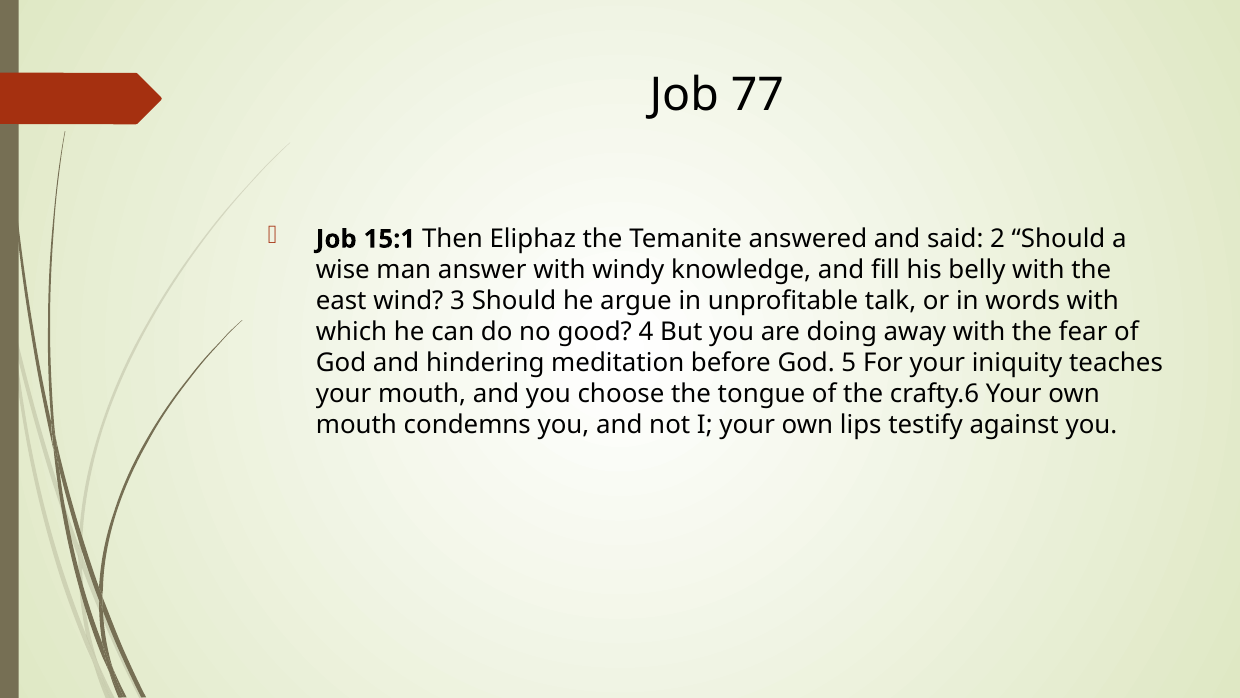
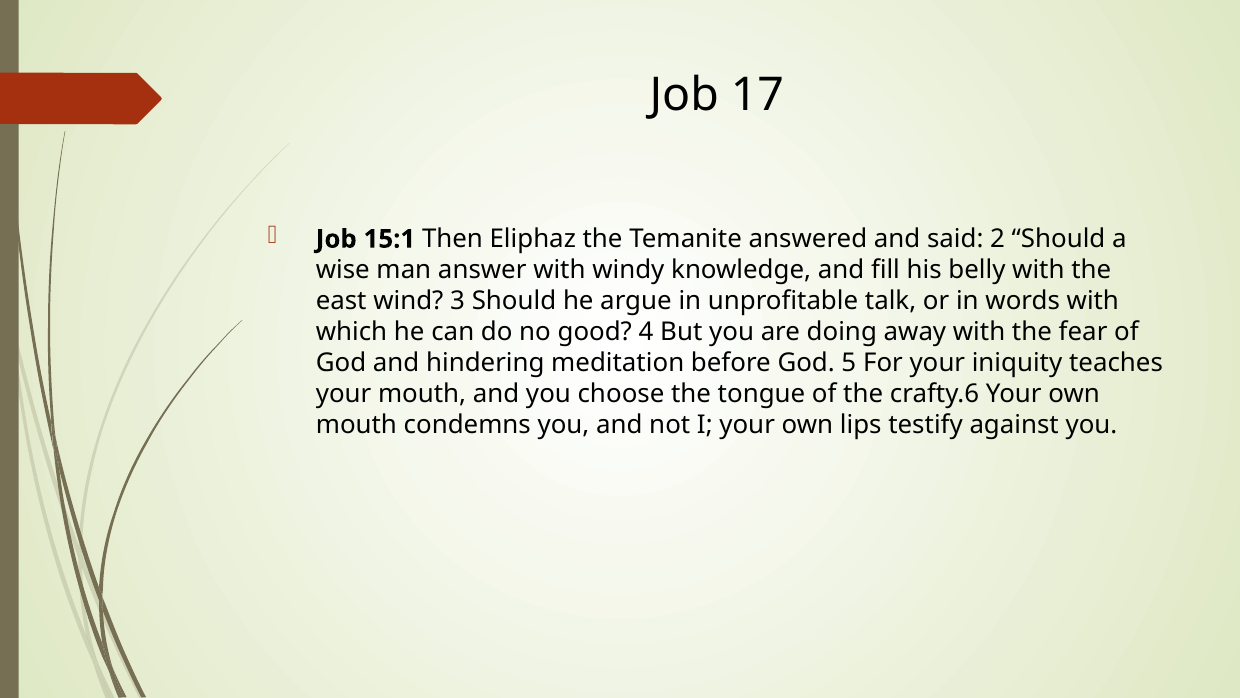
77: 77 -> 17
